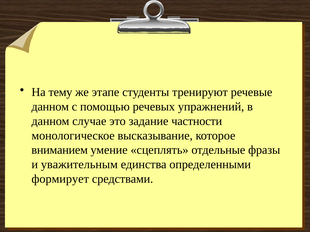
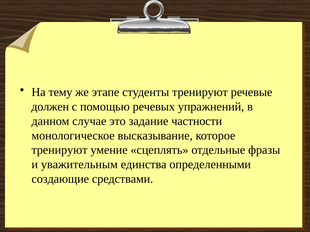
данном at (50, 107): данном -> должен
вниманием at (60, 150): вниманием -> тренируют
формирует: формирует -> создающие
